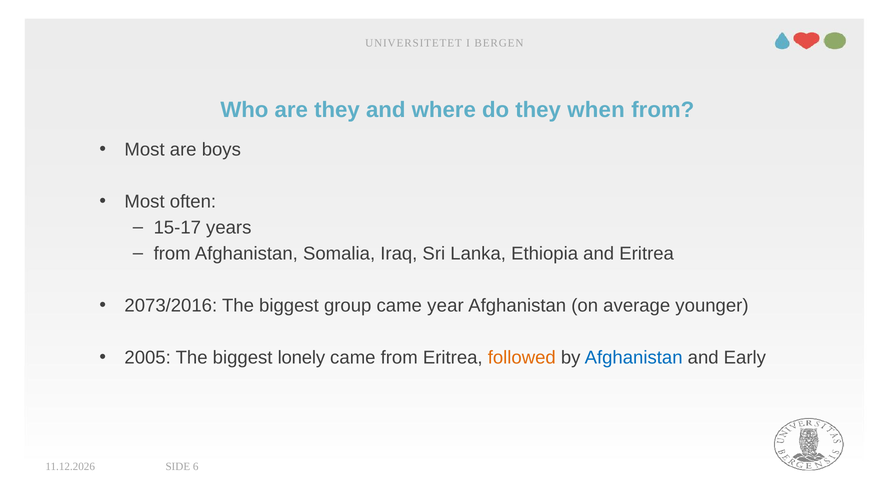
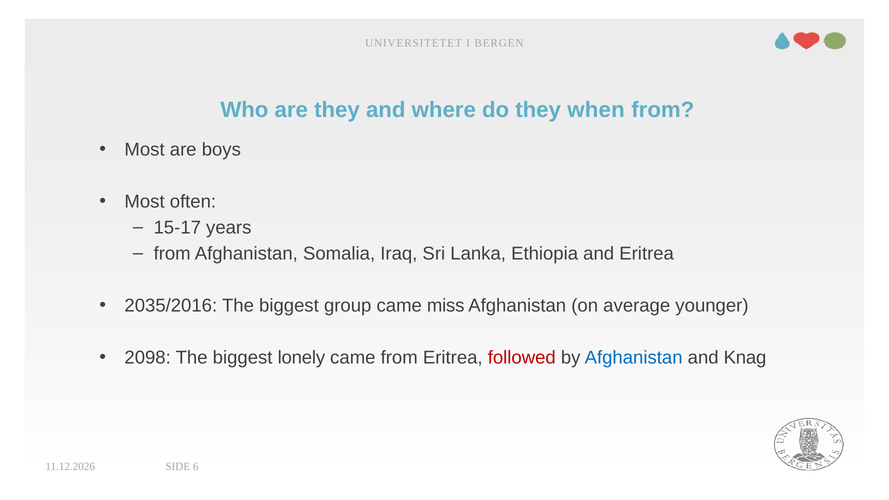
2073/2016: 2073/2016 -> 2035/2016
year: year -> miss
2005: 2005 -> 2098
followed colour: orange -> red
Early: Early -> Knag
